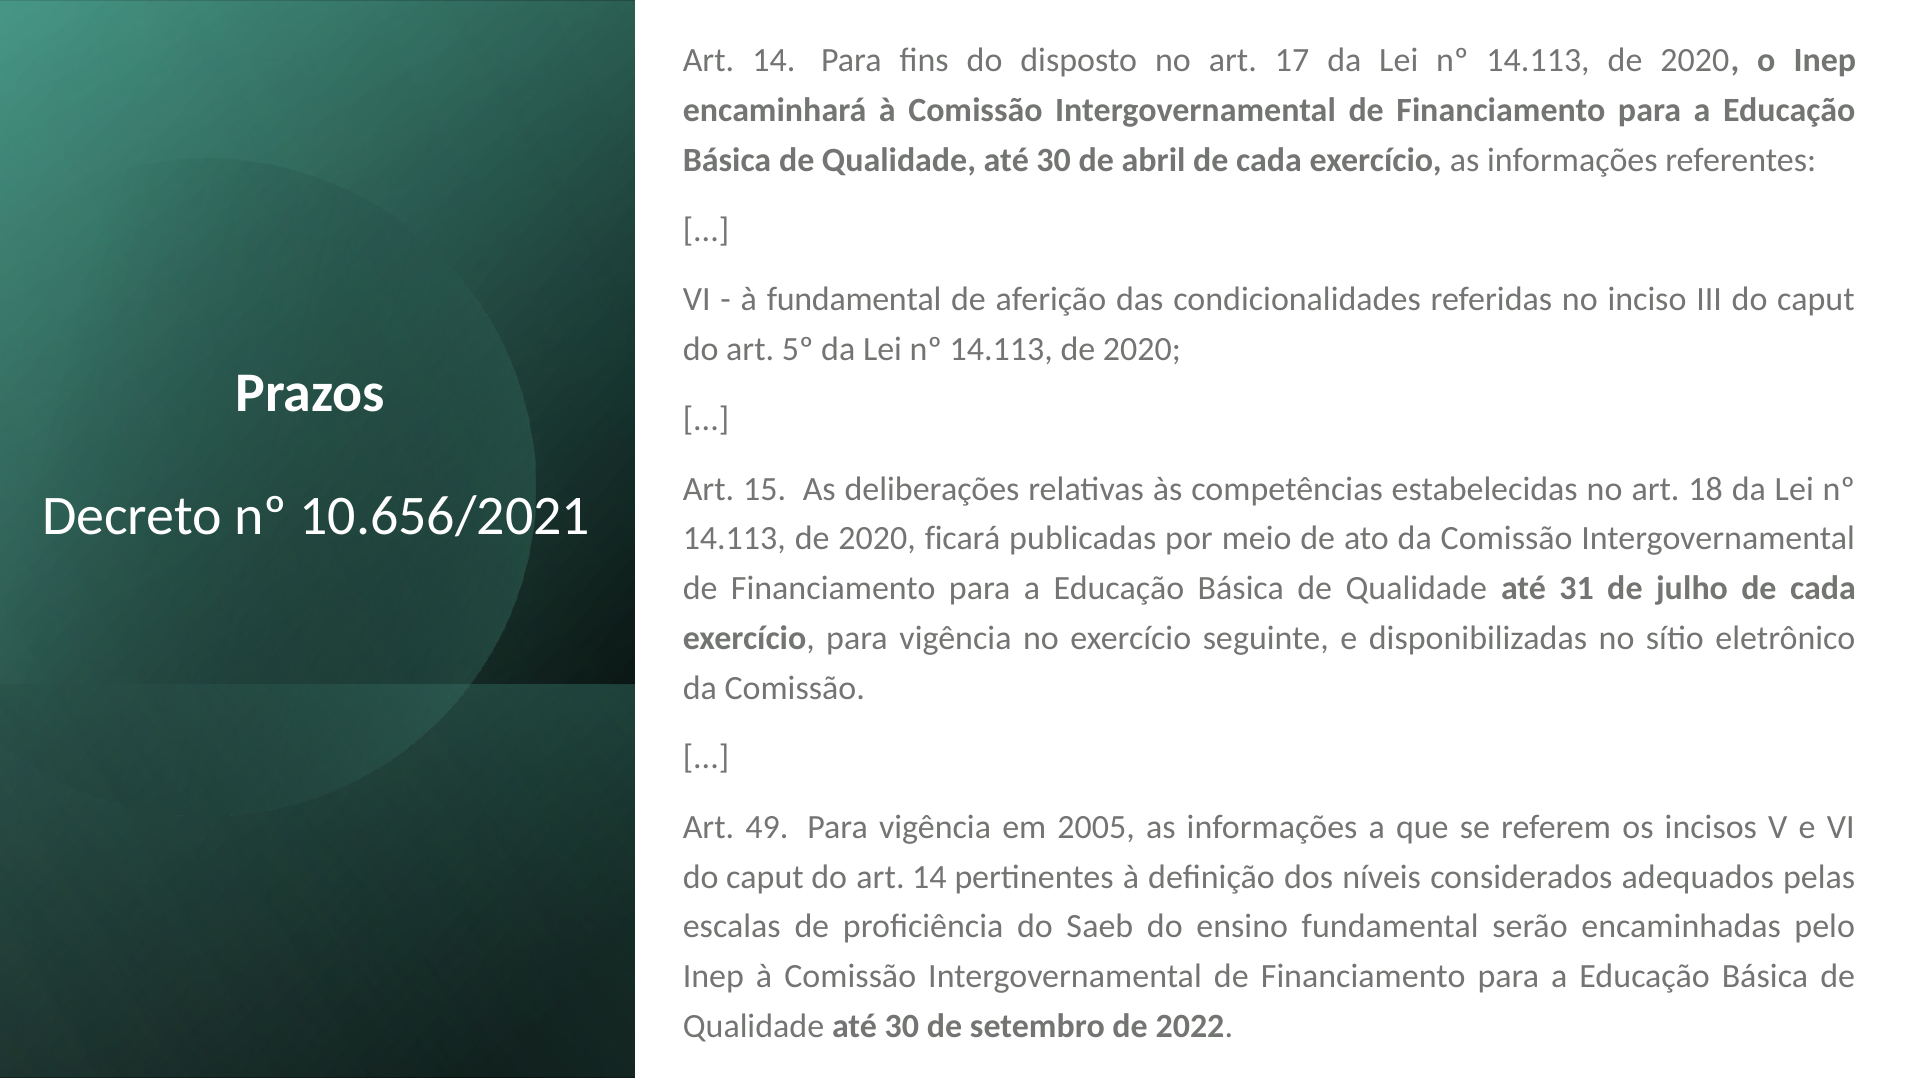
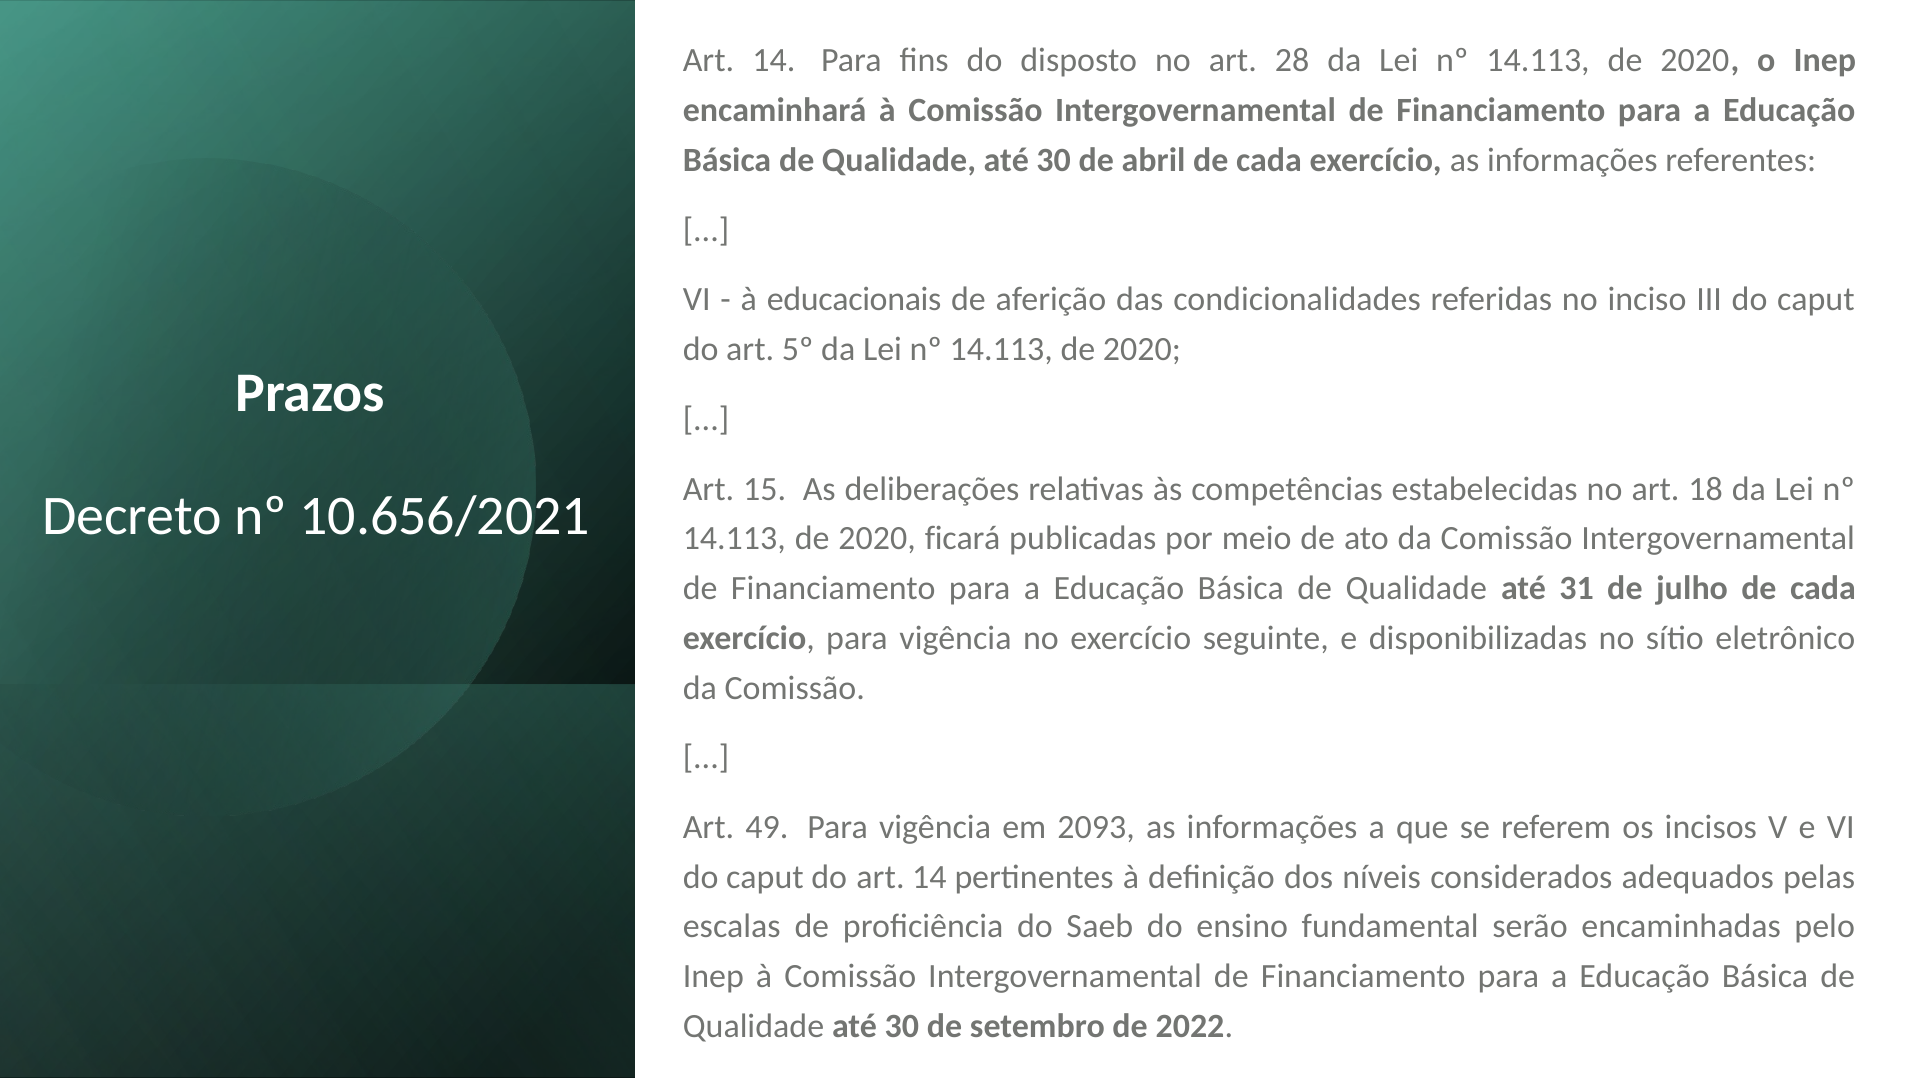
17: 17 -> 28
à fundamental: fundamental -> educacionais
2005: 2005 -> 2093
